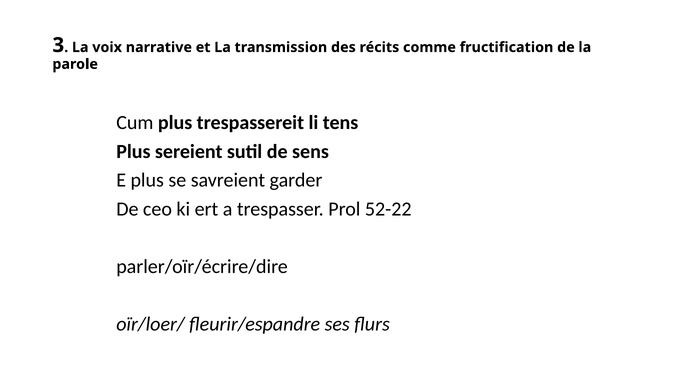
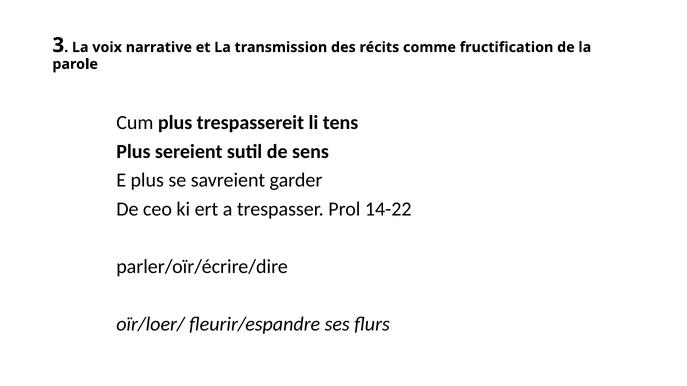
52-22: 52-22 -> 14-22
